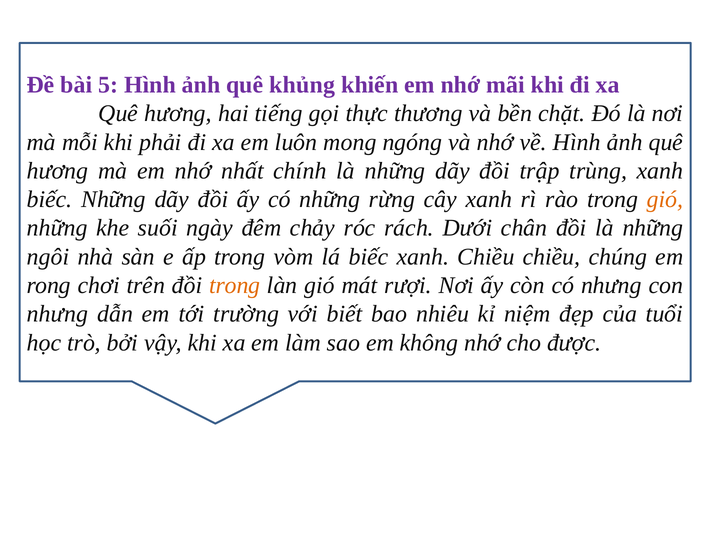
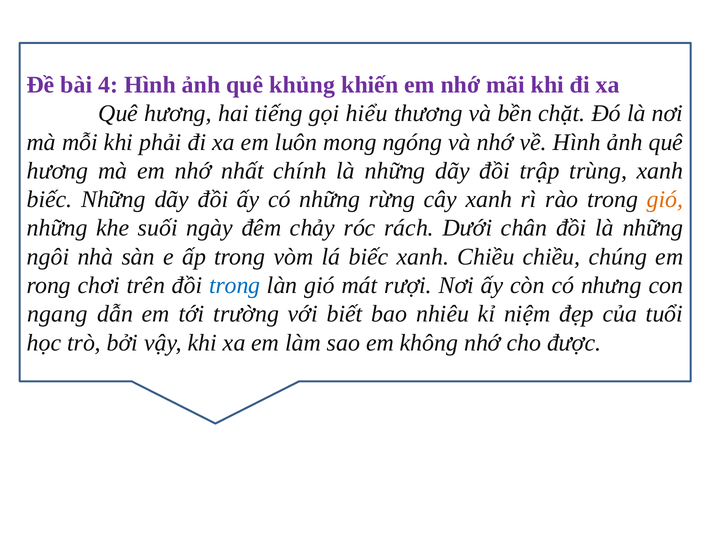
5: 5 -> 4
thực: thực -> hiểu
trong at (235, 285) colour: orange -> blue
nhưng at (57, 314): nhưng -> ngang
